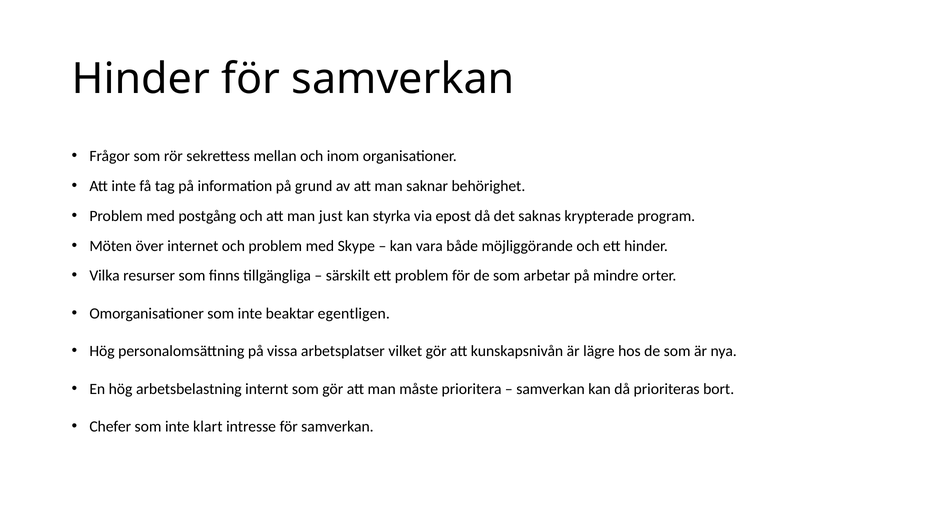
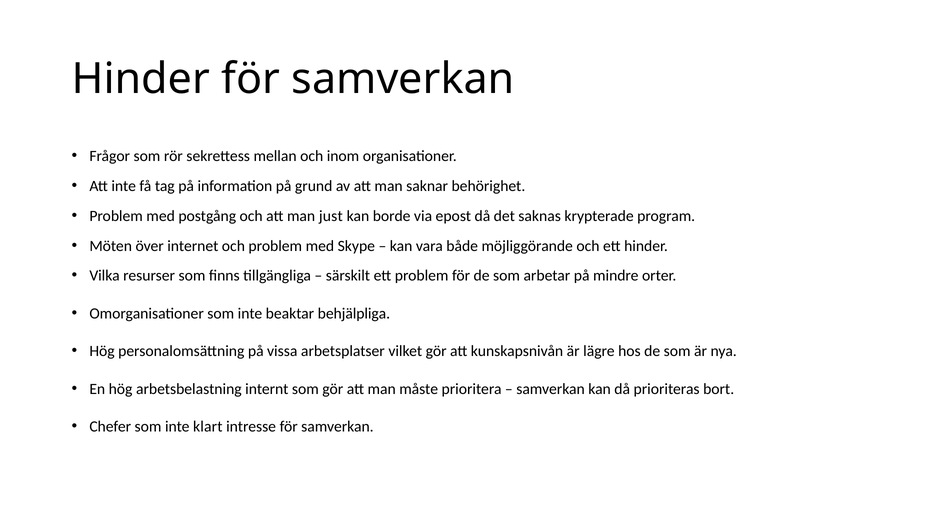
styrka: styrka -> borde
egentligen: egentligen -> behjälpliga
